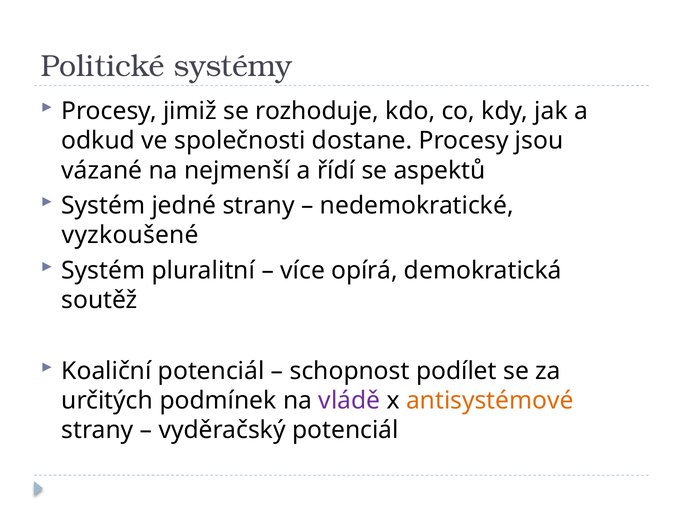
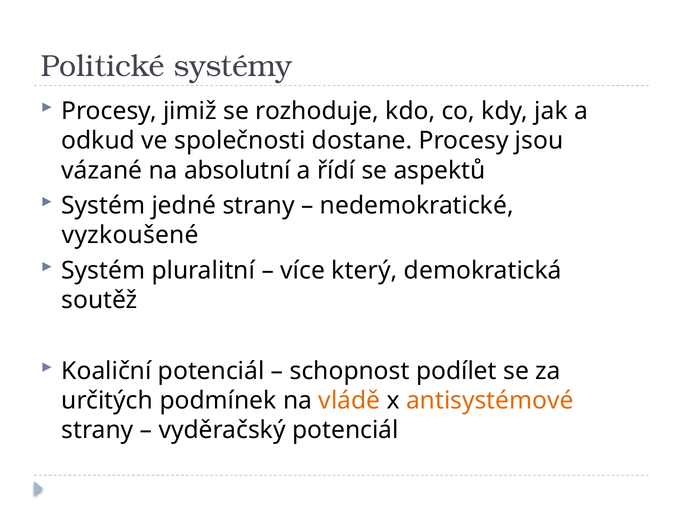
nejmenší: nejmenší -> absolutní
opírá: opírá -> který
vládě colour: purple -> orange
